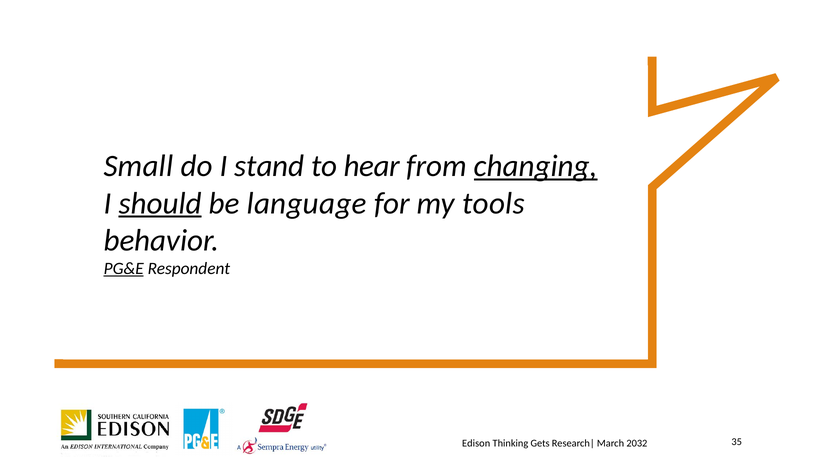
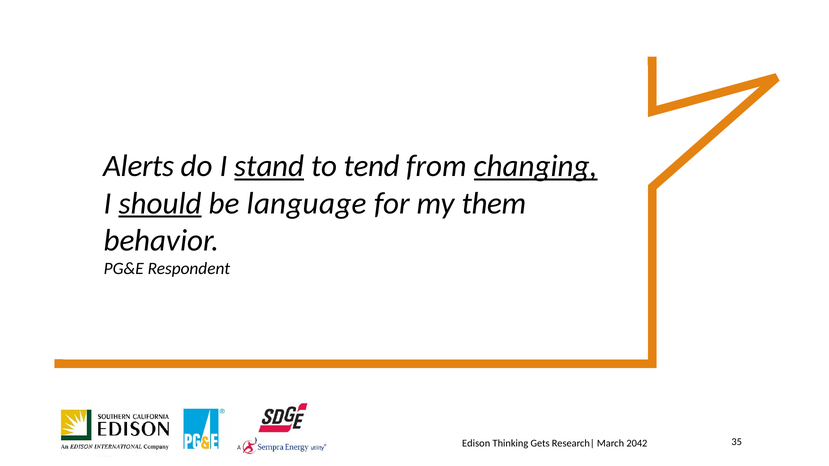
Small: Small -> Alerts
stand underline: none -> present
hear: hear -> tend
tools: tools -> them
PG&E underline: present -> none
2032: 2032 -> 2042
